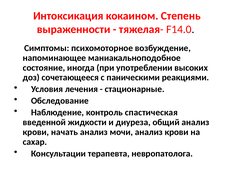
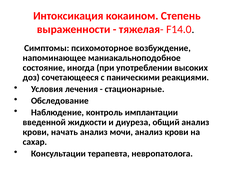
спастическая: спастическая -> имплантации
